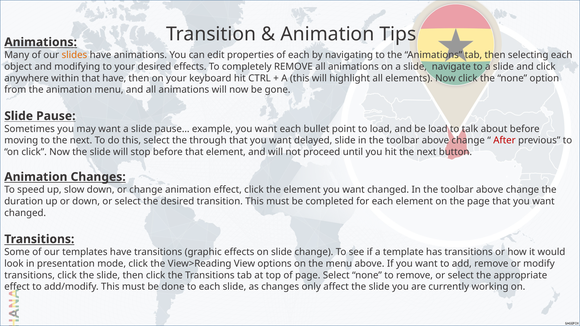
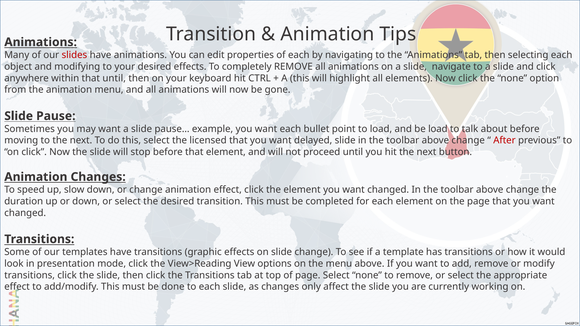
slides colour: orange -> red
that have: have -> until
through: through -> licensed
